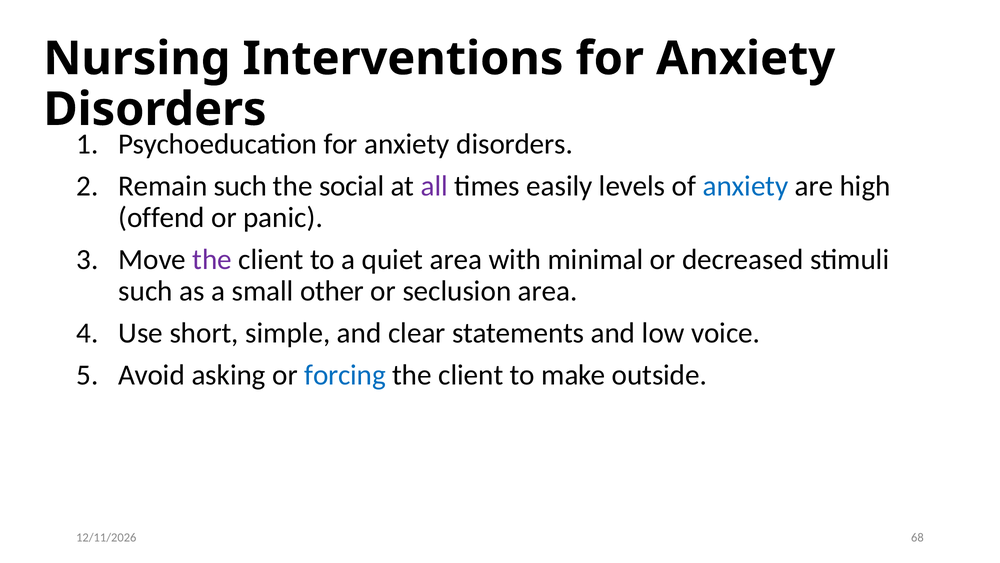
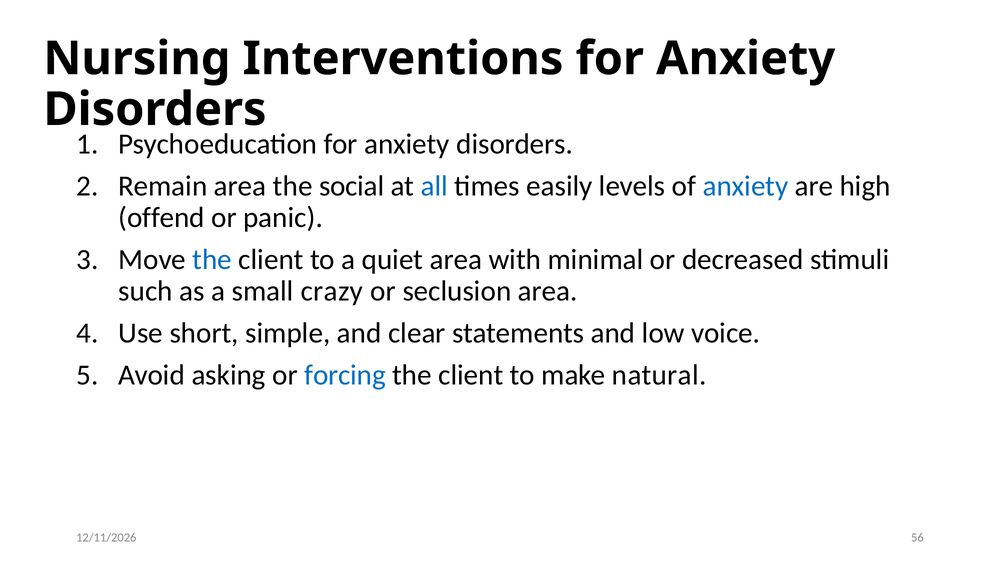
Remain such: such -> area
all colour: purple -> blue
the at (212, 259) colour: purple -> blue
other: other -> crazy
outside: outside -> natural
68: 68 -> 56
